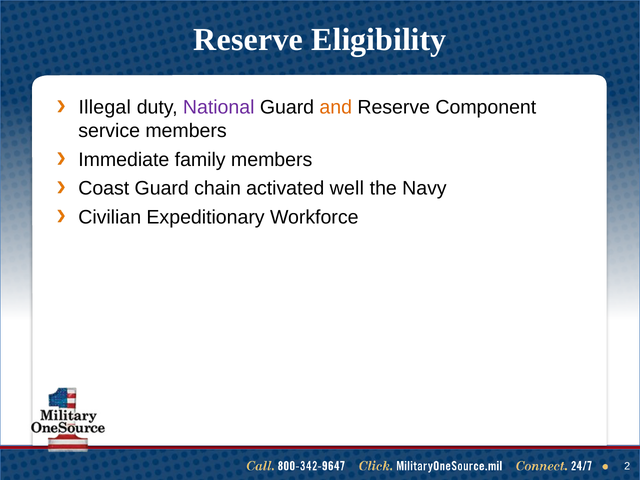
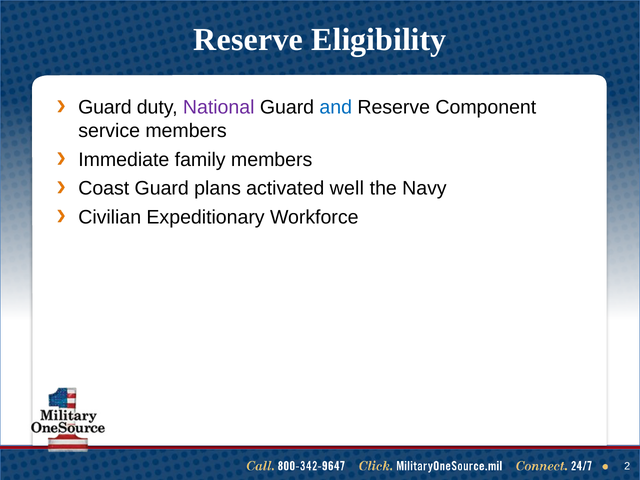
Illegal at (105, 107): Illegal -> Guard
and colour: orange -> blue
chain: chain -> plans
